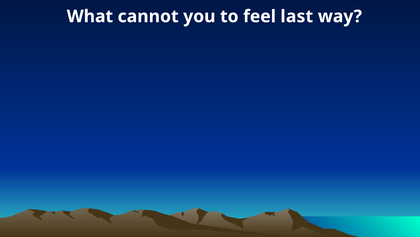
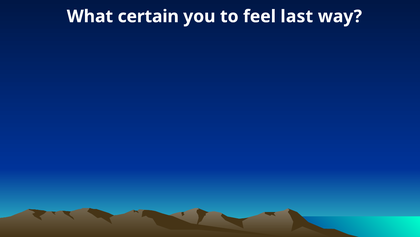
cannot: cannot -> certain
